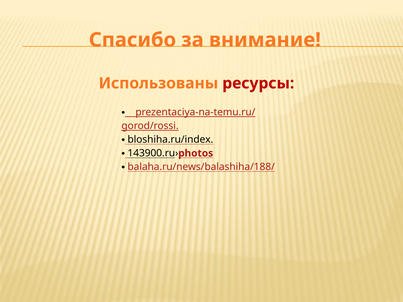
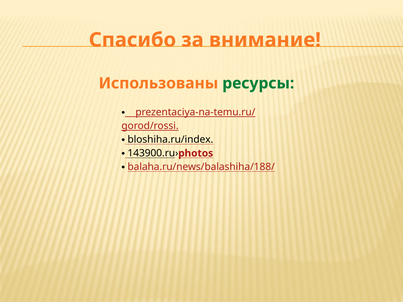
ресурсы colour: red -> green
